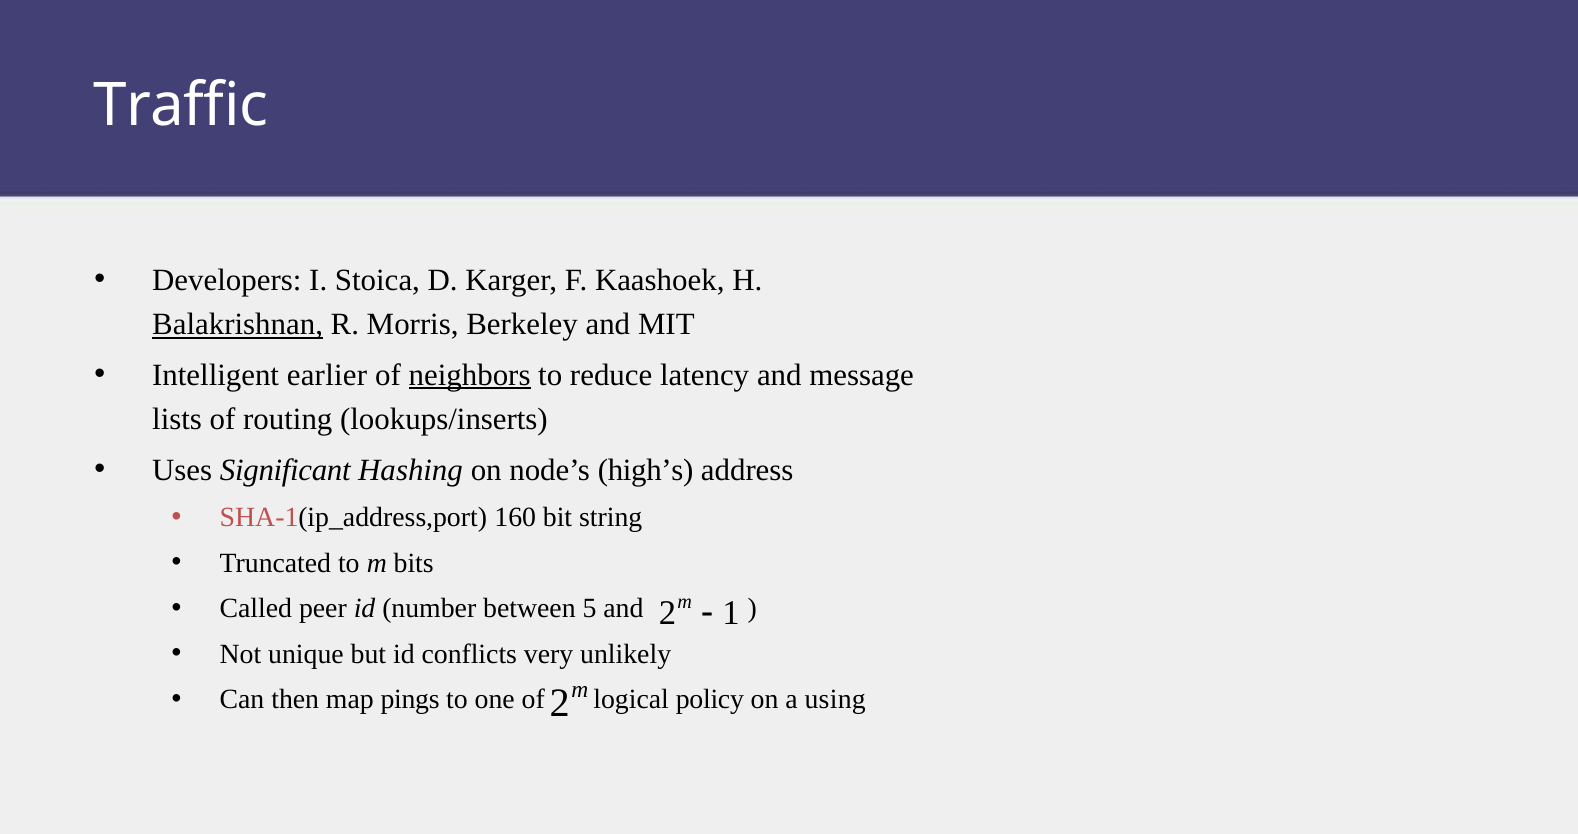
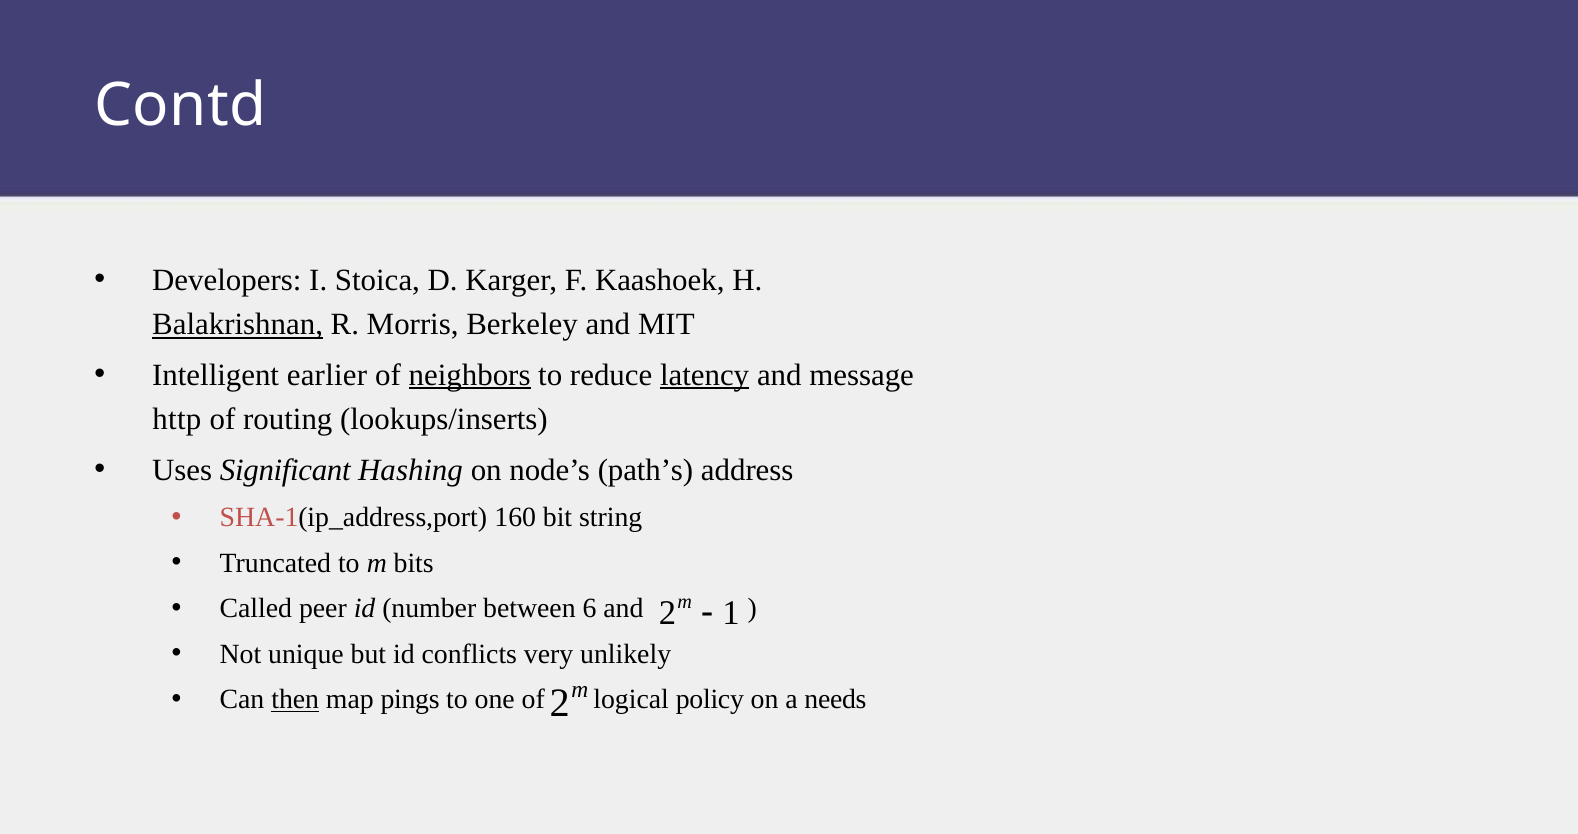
Traffic: Traffic -> Contd
latency underline: none -> present
lists: lists -> http
high’s: high’s -> path’s
5: 5 -> 6
then underline: none -> present
using: using -> needs
